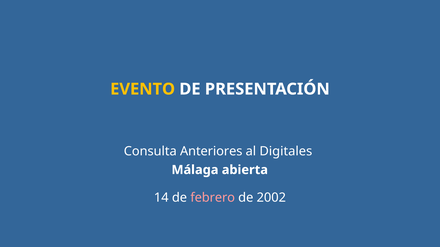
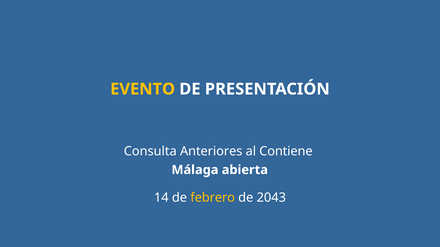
Digitales: Digitales -> Contiene
febrero colour: pink -> yellow
2002: 2002 -> 2043
